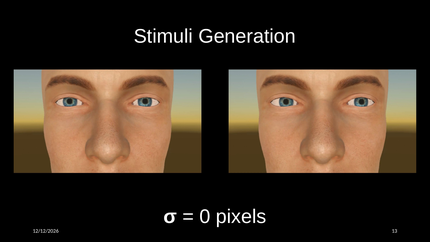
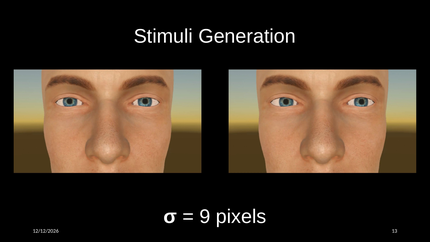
0: 0 -> 9
